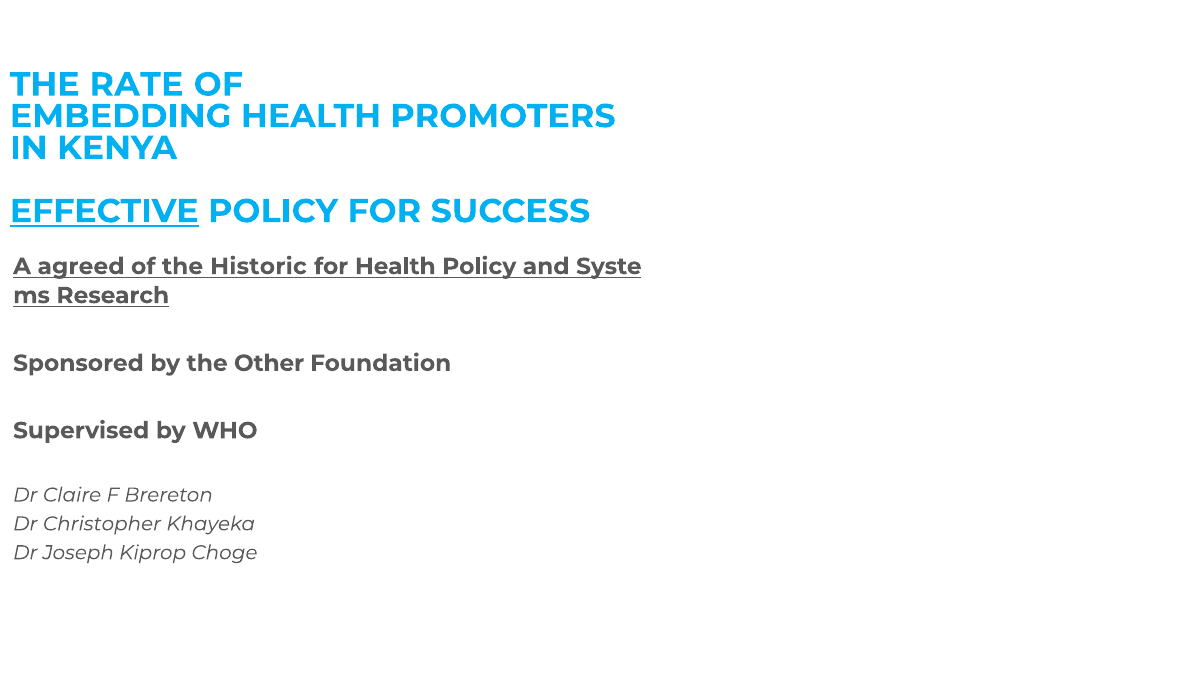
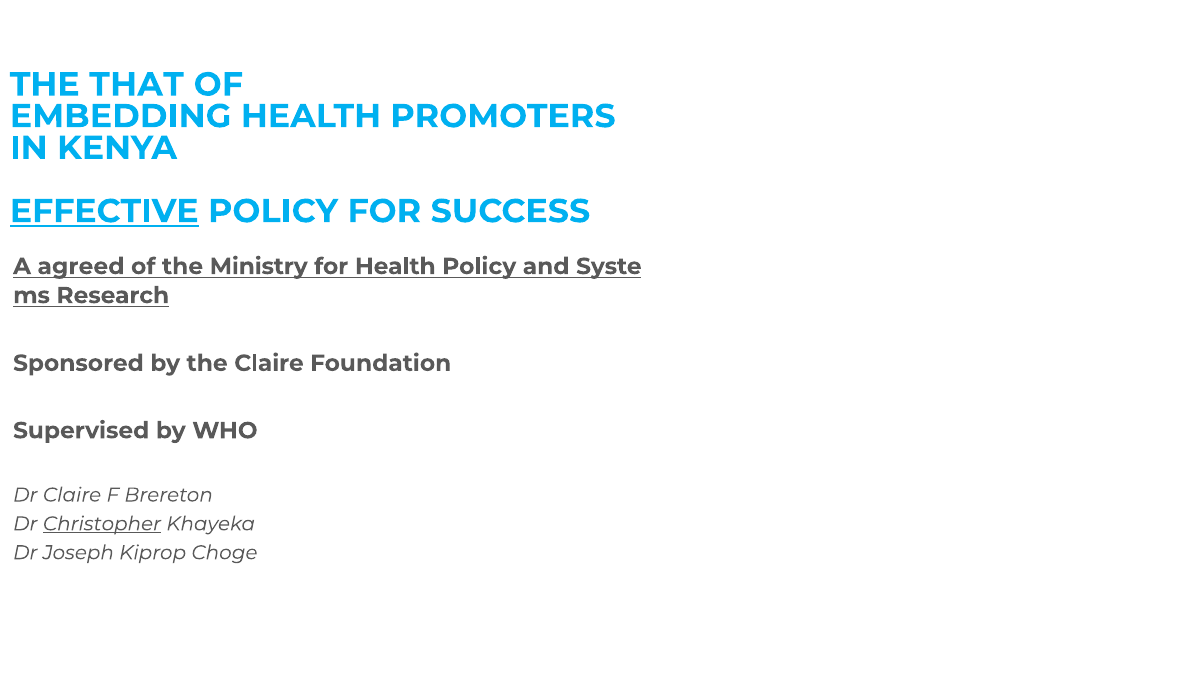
RATE: RATE -> THAT
Historic: Historic -> Ministry
the Other: Other -> Claire
Christopher underline: none -> present
